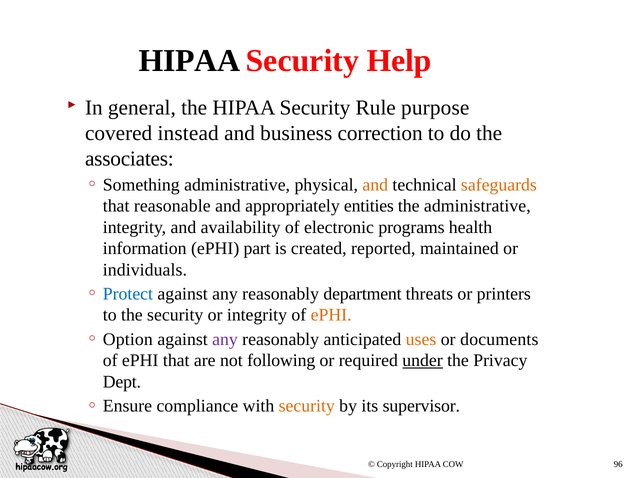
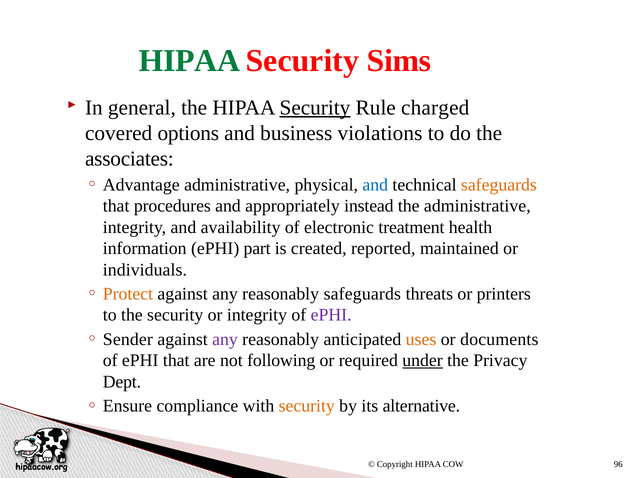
HIPAA at (190, 61) colour: black -> green
Help: Help -> Sims
Security at (315, 108) underline: none -> present
purpose: purpose -> charged
instead: instead -> options
correction: correction -> violations
Something: Something -> Advantage
and at (375, 185) colour: orange -> blue
reasonable: reasonable -> procedures
entities: entities -> instead
programs: programs -> treatment
Protect colour: blue -> orange
reasonably department: department -> safeguards
ePHI at (331, 315) colour: orange -> purple
Option: Option -> Sender
supervisor: supervisor -> alternative
